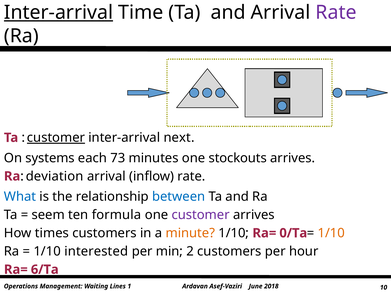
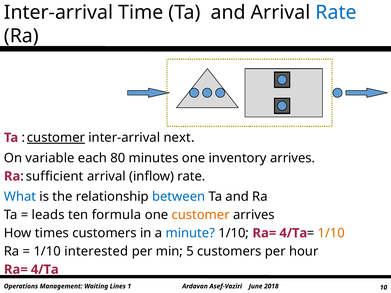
Inter-arrival at (59, 12) underline: present -> none
Rate at (336, 12) colour: purple -> blue
systems: systems -> variable
73: 73 -> 80
stockouts: stockouts -> inventory
deviation: deviation -> sufficient
seem: seem -> leads
customer at (201, 215) colour: purple -> orange
minute colour: orange -> blue
1/10 Ra= 0/Ta: 0/Ta -> 4/Ta
2: 2 -> 5
6/Ta at (45, 270): 6/Ta -> 4/Ta
